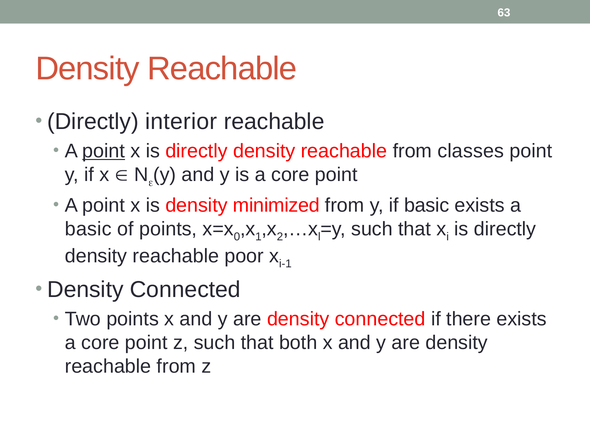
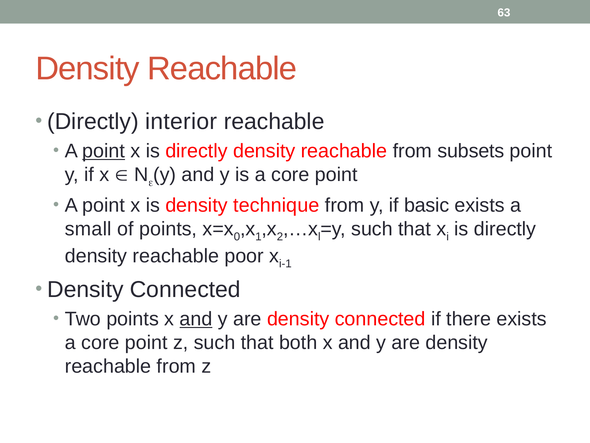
classes: classes -> subsets
minimized: minimized -> technique
basic at (88, 229): basic -> small
and at (196, 319) underline: none -> present
